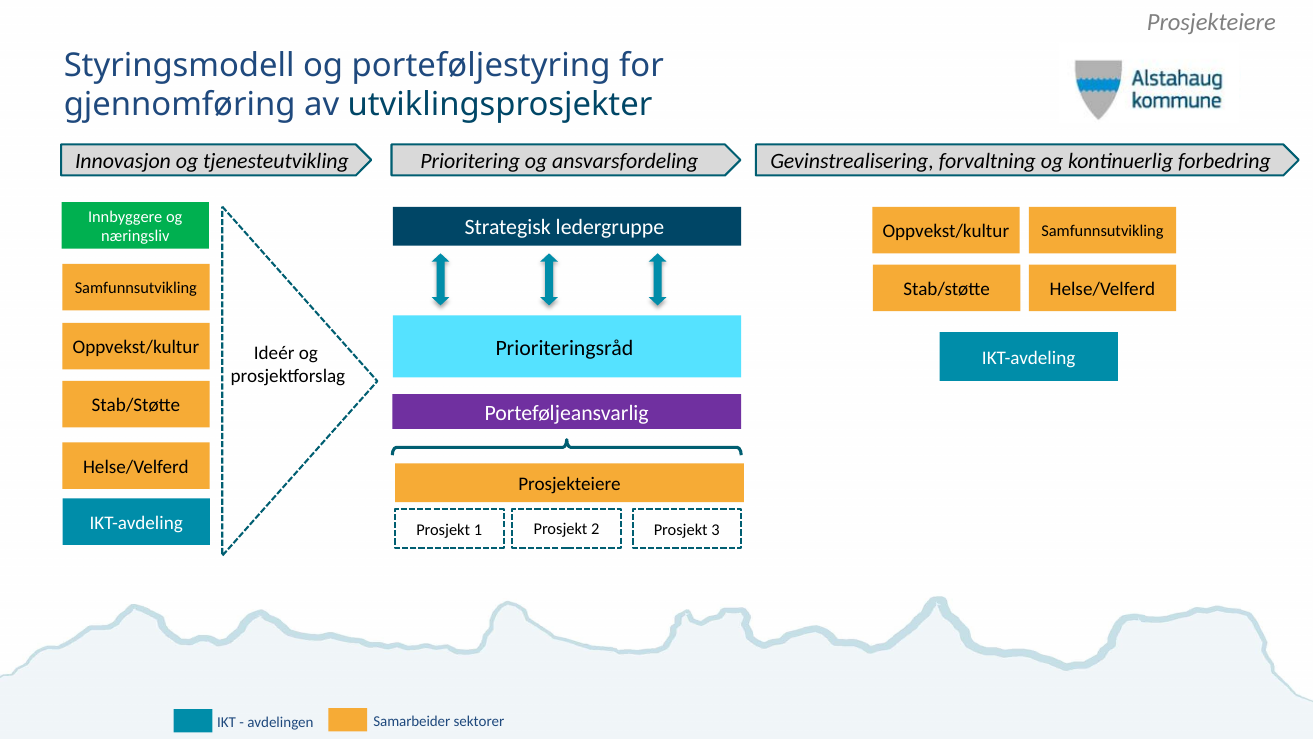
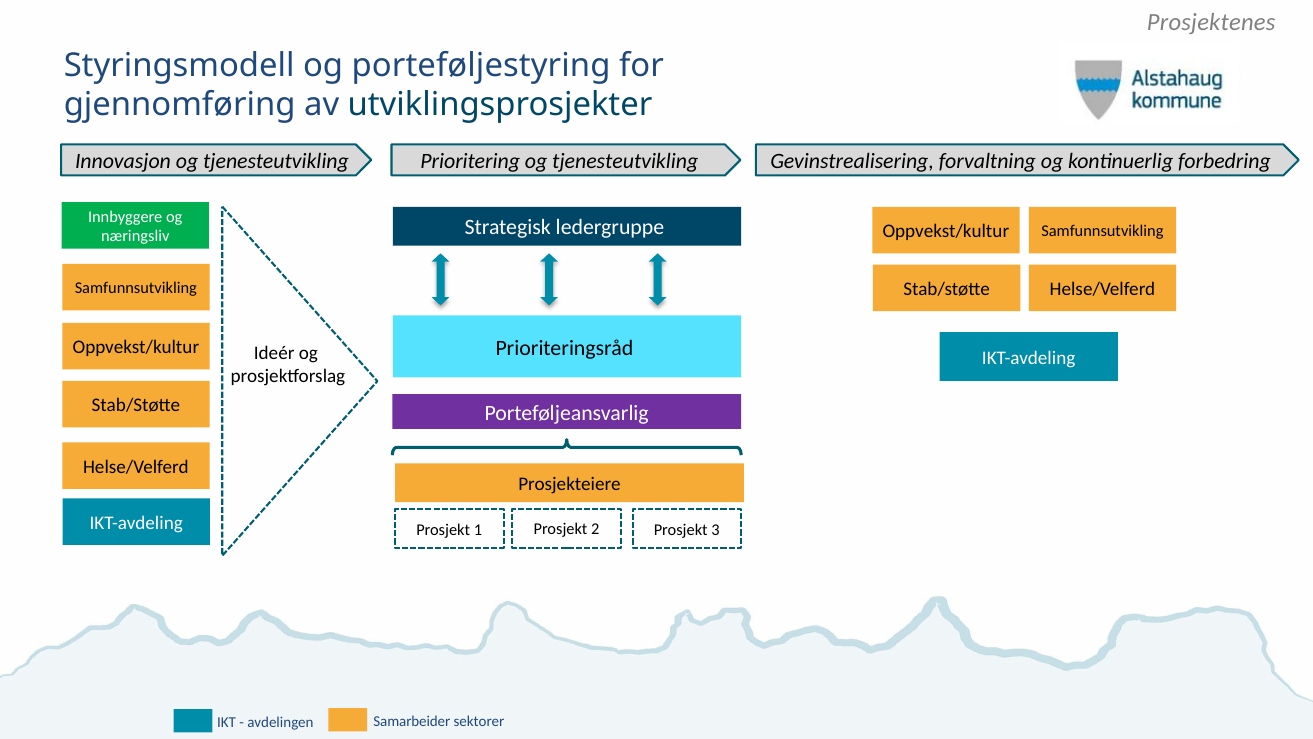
Prosjekteiere at (1211, 22): Prosjekteiere -> Prosjektenes
Prioritering og ansvarsfordeling: ansvarsfordeling -> tjenesteutvikling
